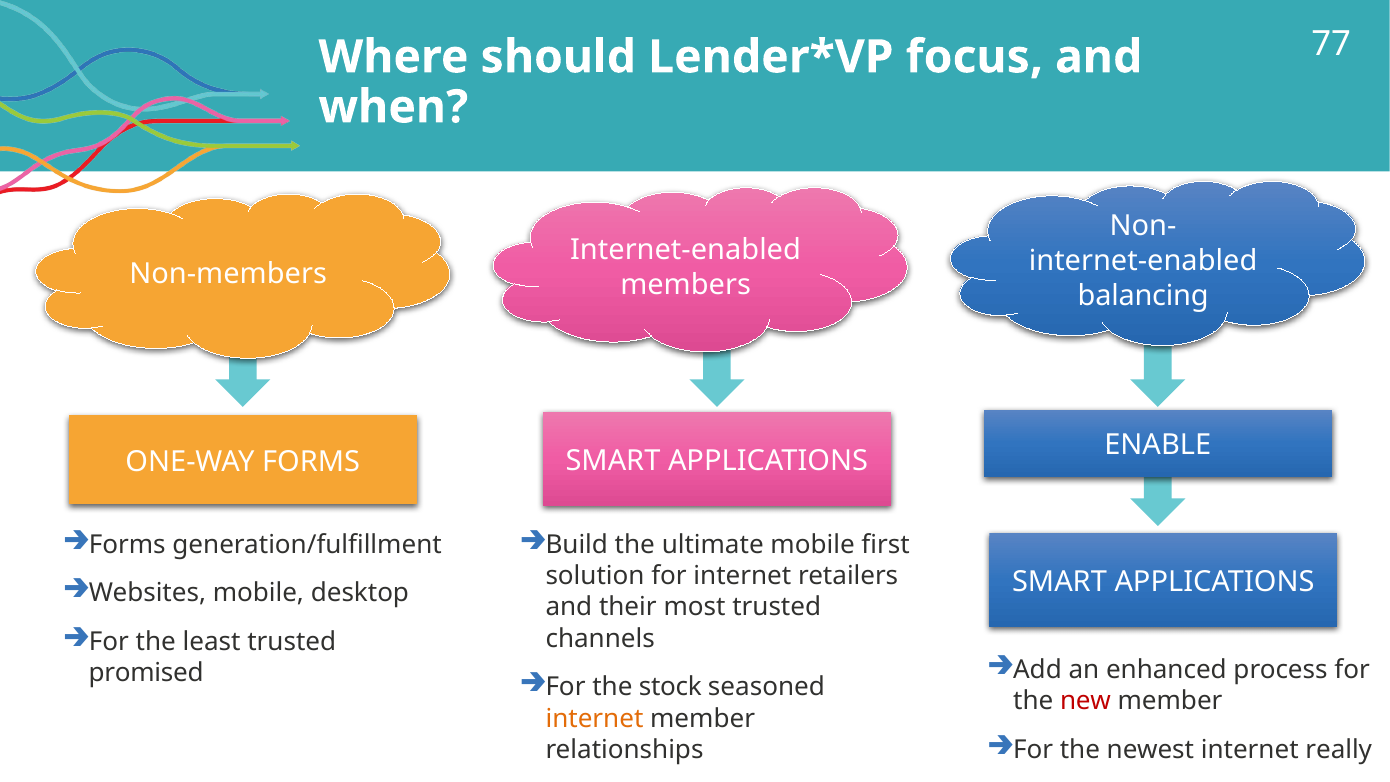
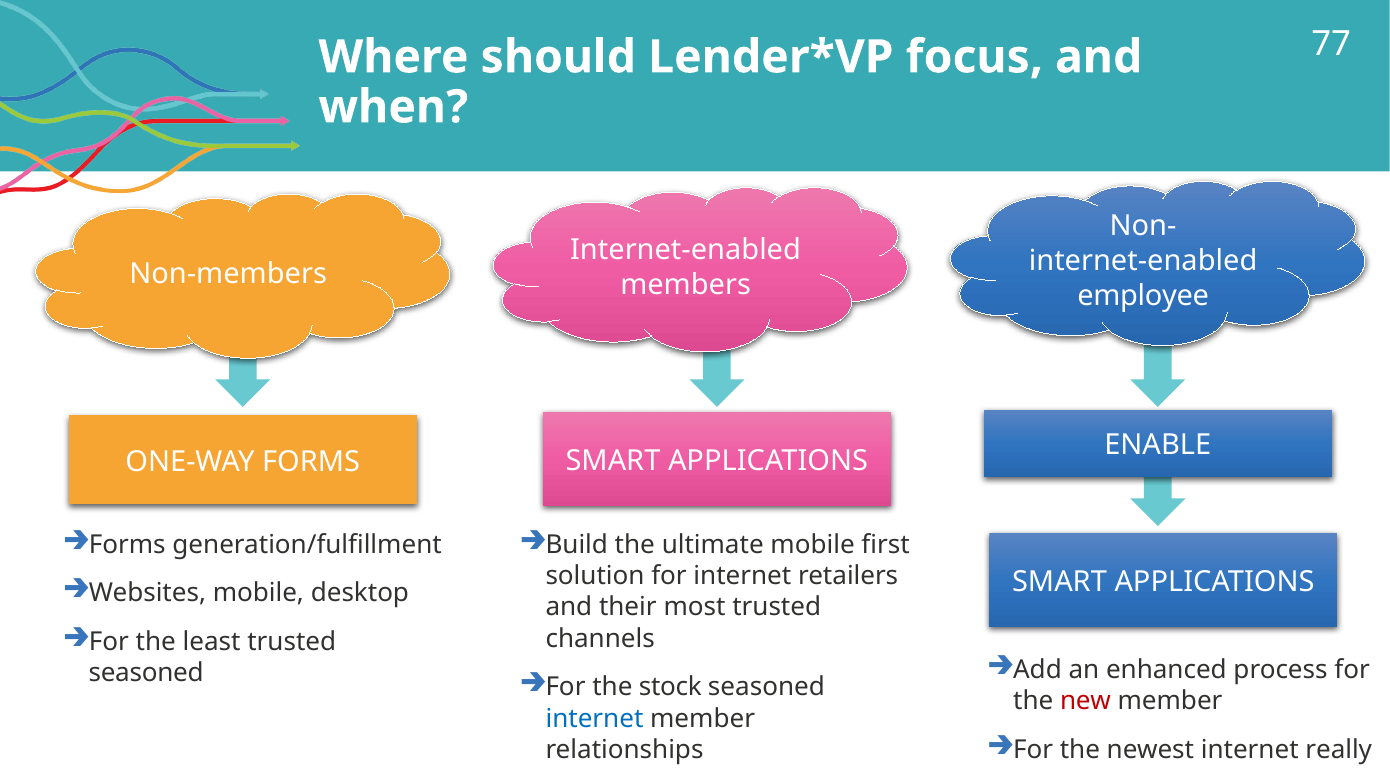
balancing: balancing -> employee
promised at (146, 673): promised -> seasoned
internet at (595, 718) colour: orange -> blue
